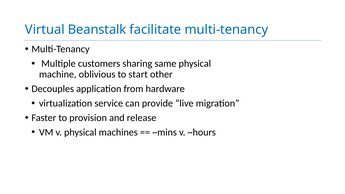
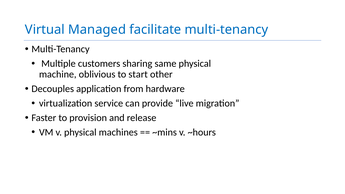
Beanstalk: Beanstalk -> Managed
